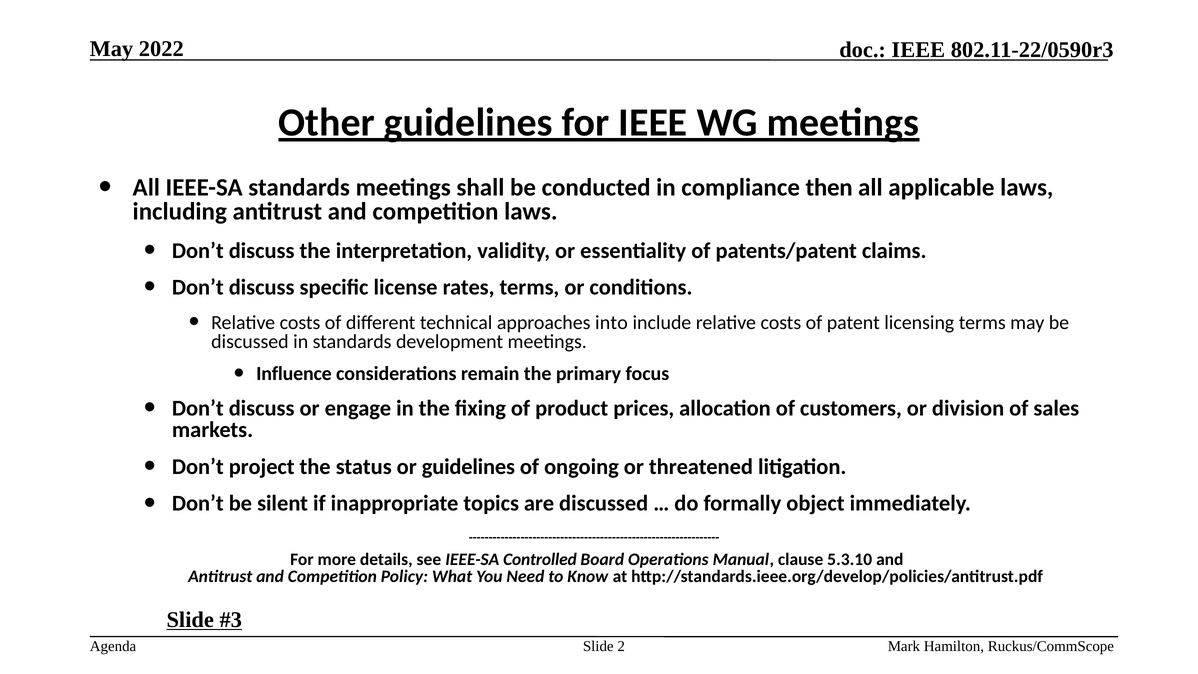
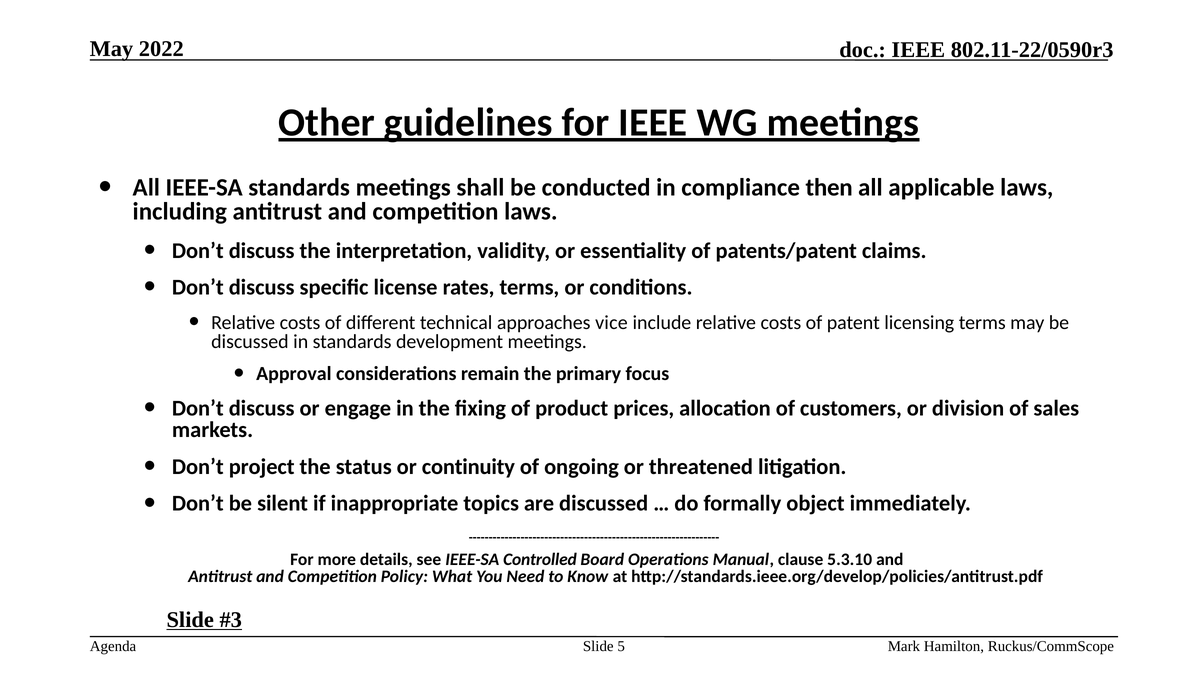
into: into -> vice
Influence: Influence -> Approval
or guidelines: guidelines -> continuity
2: 2 -> 5
